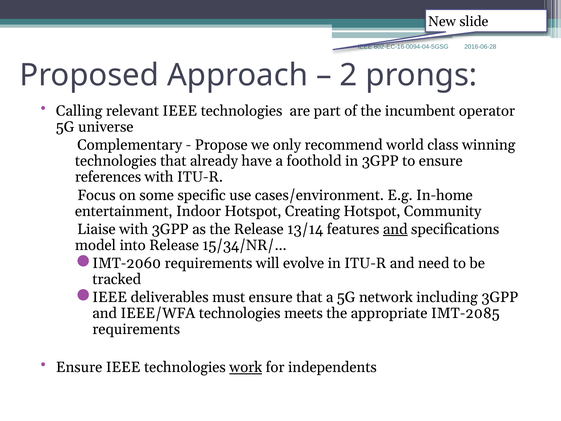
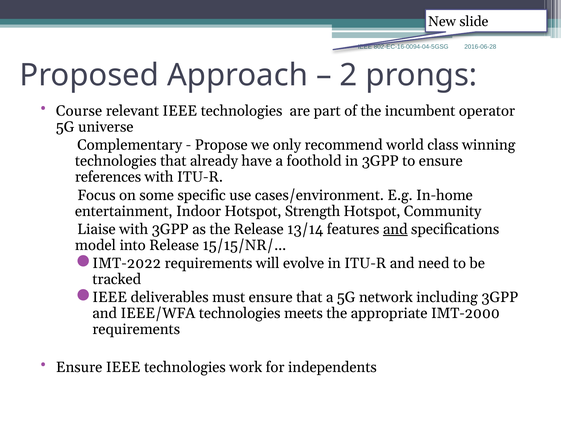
Calling: Calling -> Course
Creating: Creating -> Strength
15/34/NR/…: 15/34/NR/… -> 15/15/NR/…
IMT-2060: IMT-2060 -> IMT-2022
IMT-2085: IMT-2085 -> IMT-2000
work underline: present -> none
